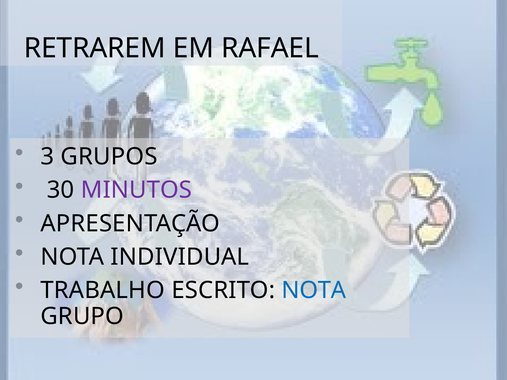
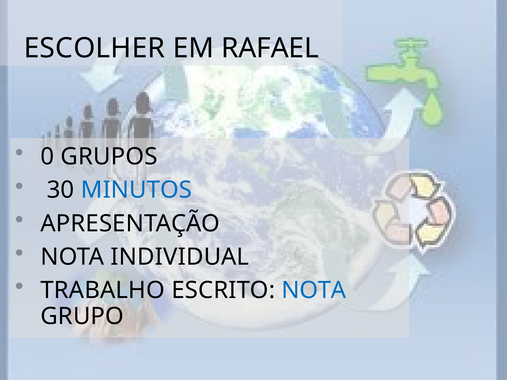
RETRAREM: RETRAREM -> ESCOLHER
3: 3 -> 0
MINUTOS colour: purple -> blue
